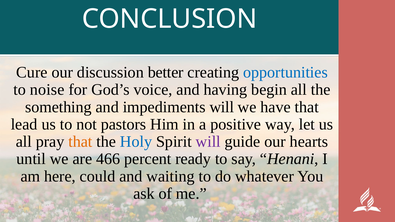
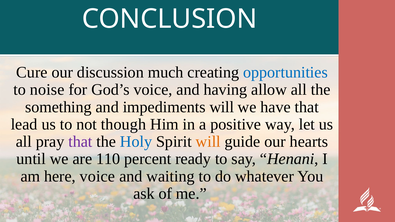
better: better -> much
begin: begin -> allow
pastors: pastors -> though
that at (80, 142) colour: orange -> purple
will at (208, 142) colour: purple -> orange
466: 466 -> 110
here could: could -> voice
